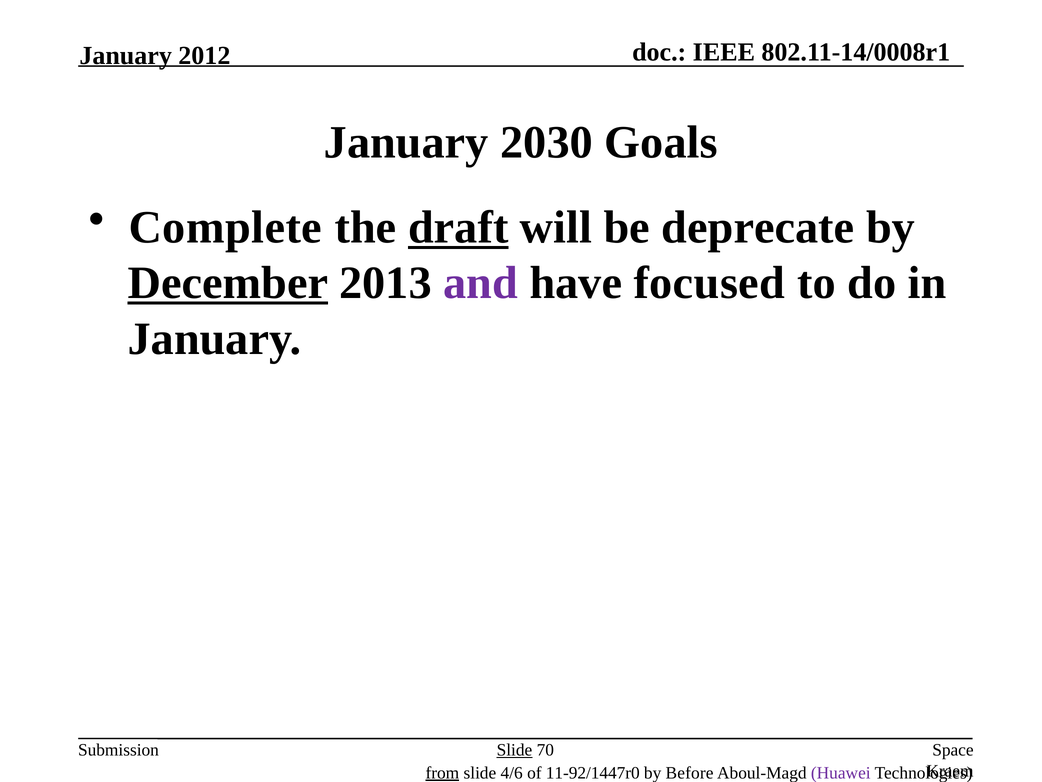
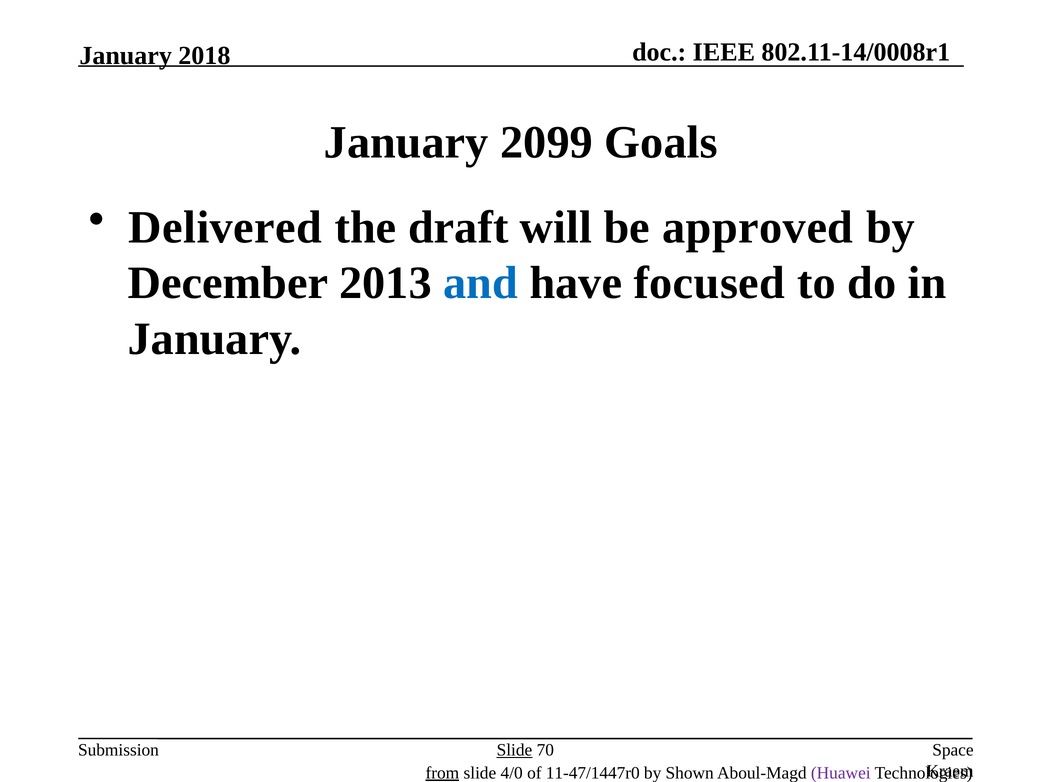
2012: 2012 -> 2018
2030: 2030 -> 2099
Complete: Complete -> Delivered
draft underline: present -> none
deprecate: deprecate -> approved
December underline: present -> none
and colour: purple -> blue
4/6: 4/6 -> 4/0
11-92/1447r0: 11-92/1447r0 -> 11-47/1447r0
Before: Before -> Shown
